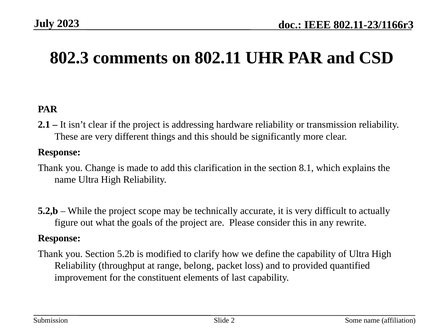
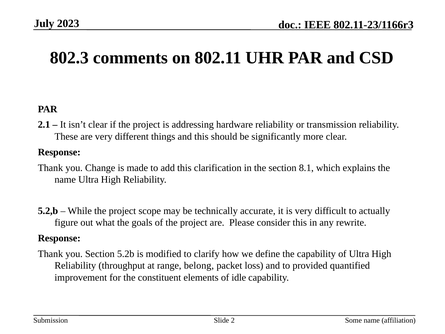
last: last -> idle
